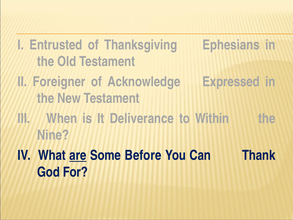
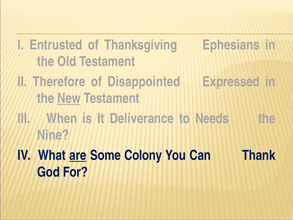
Foreigner: Foreigner -> Therefore
Acknowledge: Acknowledge -> Disappointed
New underline: none -> present
Within: Within -> Needs
Before: Before -> Colony
